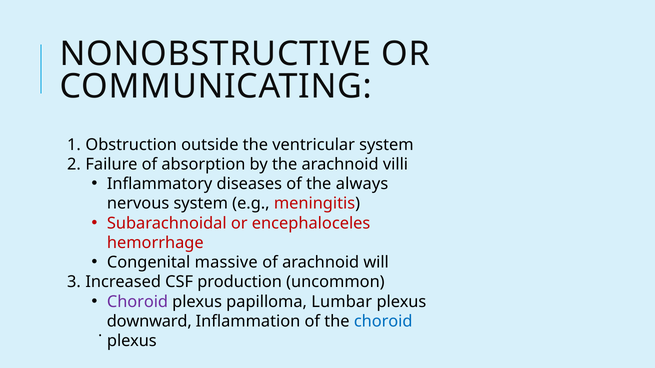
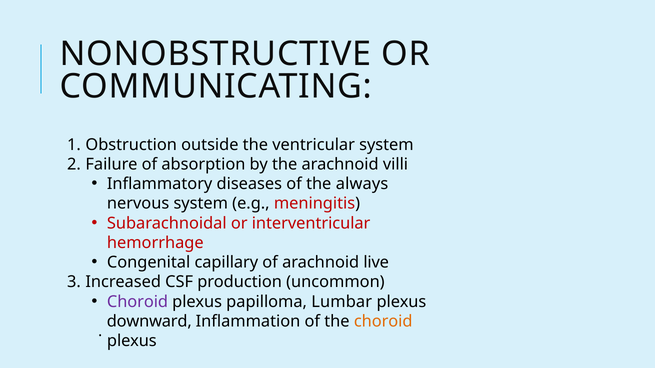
encephaloceles: encephaloceles -> interventricular
massive: massive -> capillary
will: will -> live
choroid at (383, 322) colour: blue -> orange
